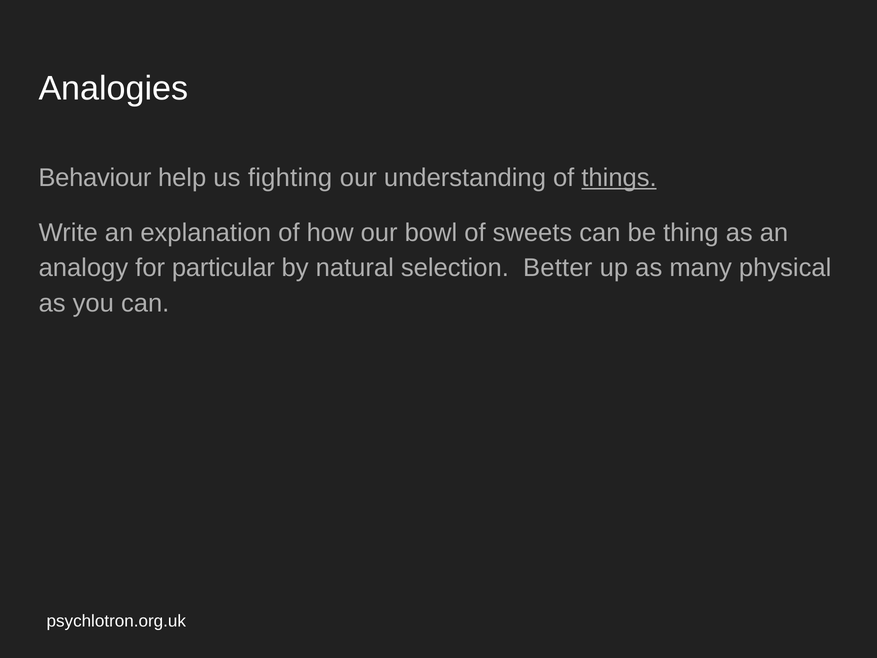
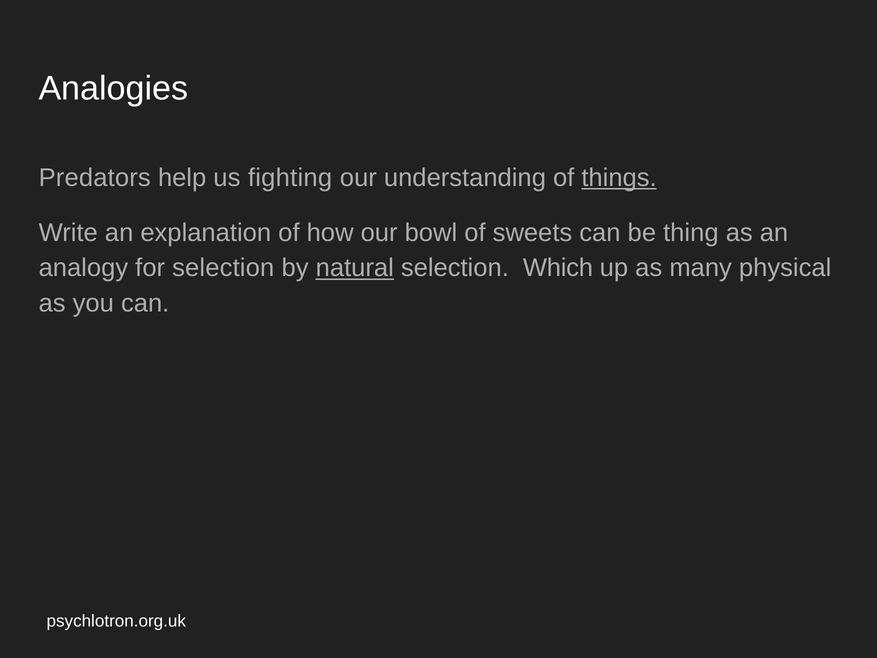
Behaviour: Behaviour -> Predators
for particular: particular -> selection
natural underline: none -> present
Better: Better -> Which
